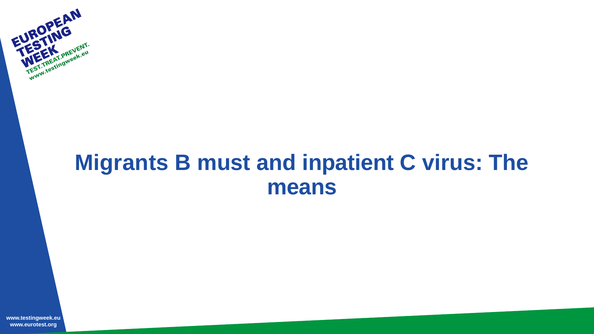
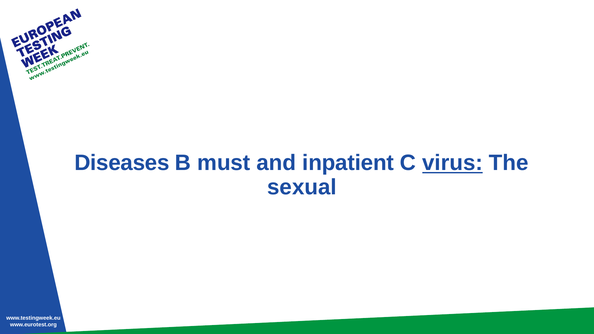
Migrants: Migrants -> Diseases
virus underline: none -> present
means: means -> sexual
